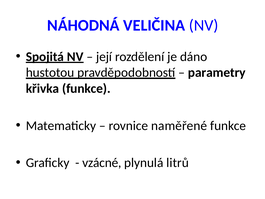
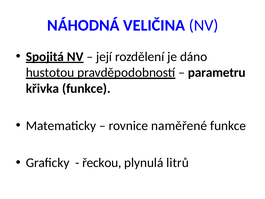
parametry: parametry -> parametru
vzácné: vzácné -> řeckou
